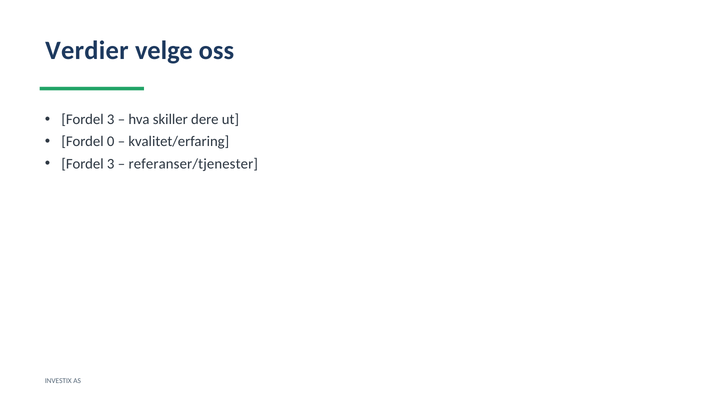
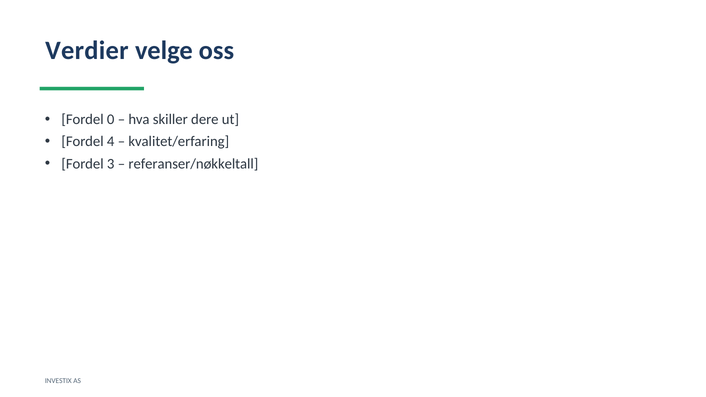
3 at (111, 120): 3 -> 0
0: 0 -> 4
referanser/tjenester: referanser/tjenester -> referanser/nøkkeltall
